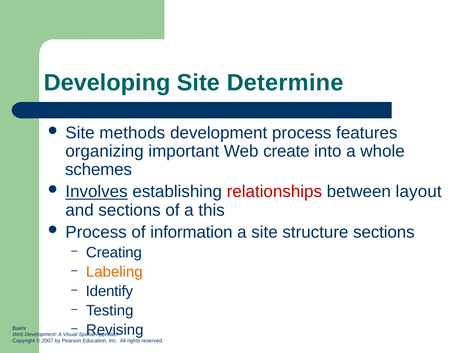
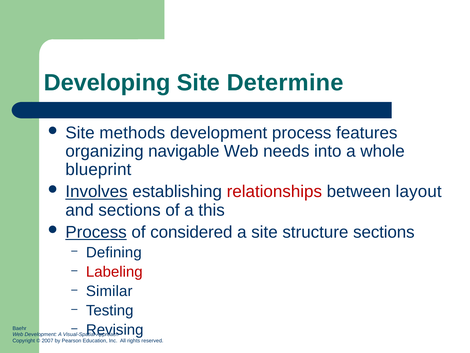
important: important -> navigable
create: create -> needs
schemes: schemes -> blueprint
Process at (96, 232) underline: none -> present
information: information -> considered
Creating: Creating -> Defining
Labeling colour: orange -> red
Identify: Identify -> Similar
